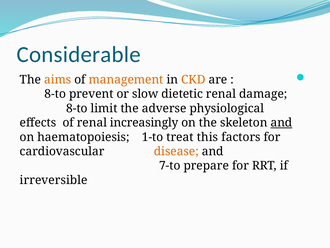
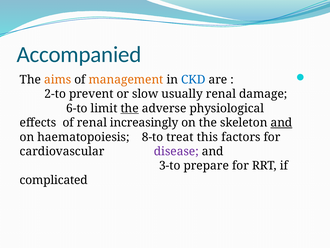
Considerable: Considerable -> Accompanied
CKD colour: orange -> blue
8-to at (55, 94): 8-to -> 2-to
dietetic: dietetic -> usually
8-to at (77, 108): 8-to -> 6-to
the at (130, 108) underline: none -> present
1-to: 1-to -> 8-to
disease colour: orange -> purple
7-to: 7-to -> 3-to
irreversible: irreversible -> complicated
